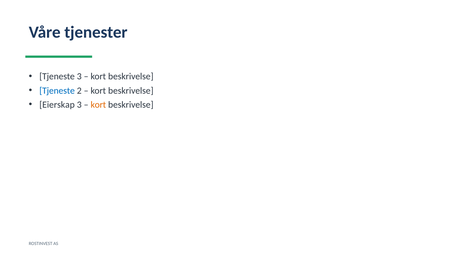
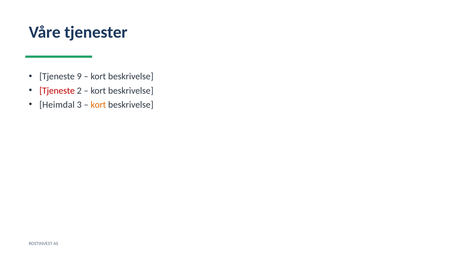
Tjeneste 3: 3 -> 9
Tjeneste at (57, 91) colour: blue -> red
Eierskap: Eierskap -> Heimdal
